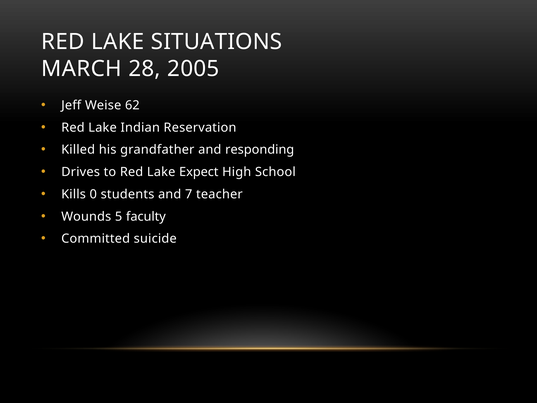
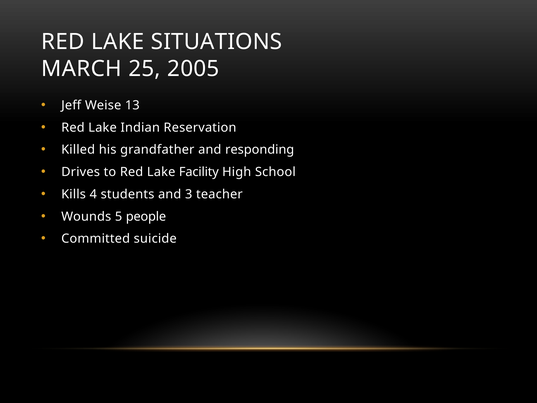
28: 28 -> 25
62: 62 -> 13
Expect: Expect -> Facility
0: 0 -> 4
7: 7 -> 3
faculty: faculty -> people
